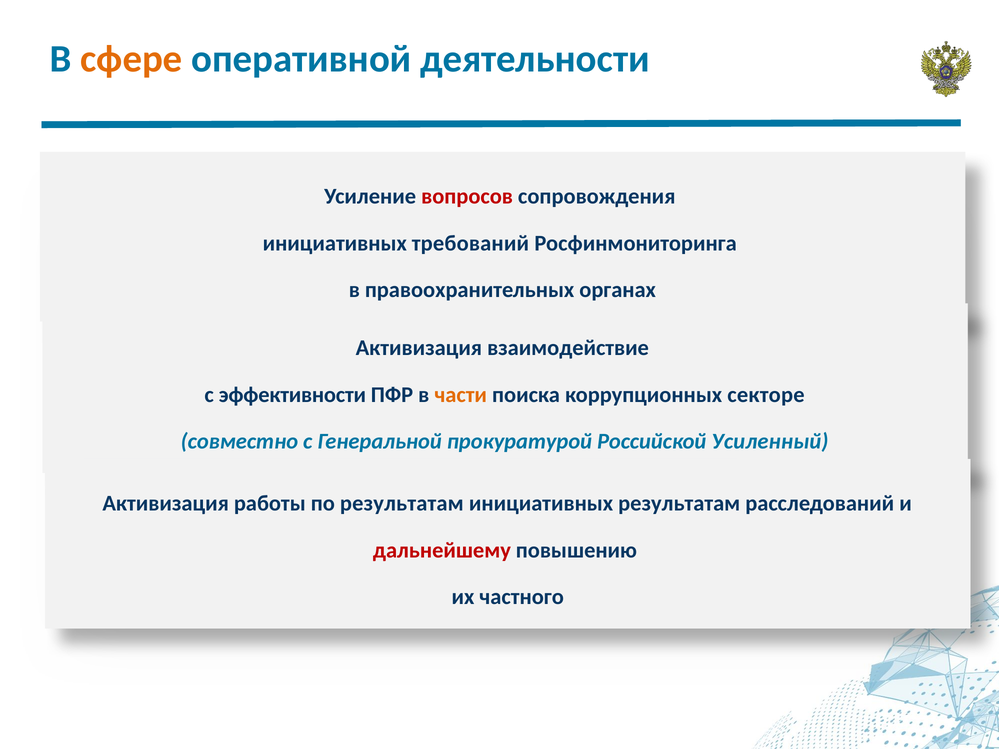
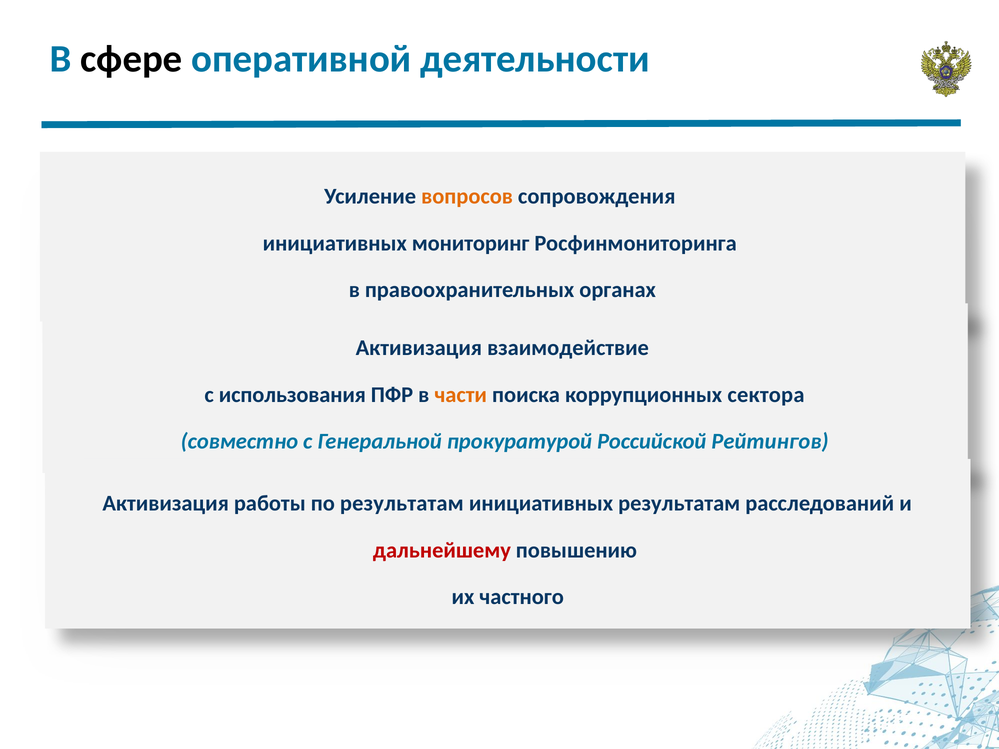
сфере colour: orange -> black
вопросов colour: red -> orange
требований: требований -> мониторинг
эффективности: эффективности -> использования
секторе: секторе -> сектора
Усиленный: Усиленный -> Рейтингов
